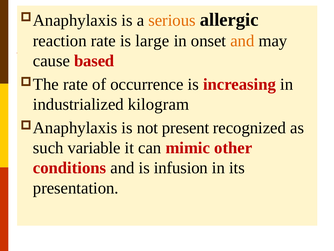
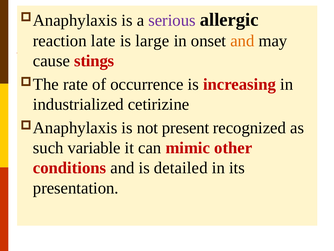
serious colour: orange -> purple
reaction rate: rate -> late
based: based -> stings
kilogram: kilogram -> cetirizine
infusion: infusion -> detailed
